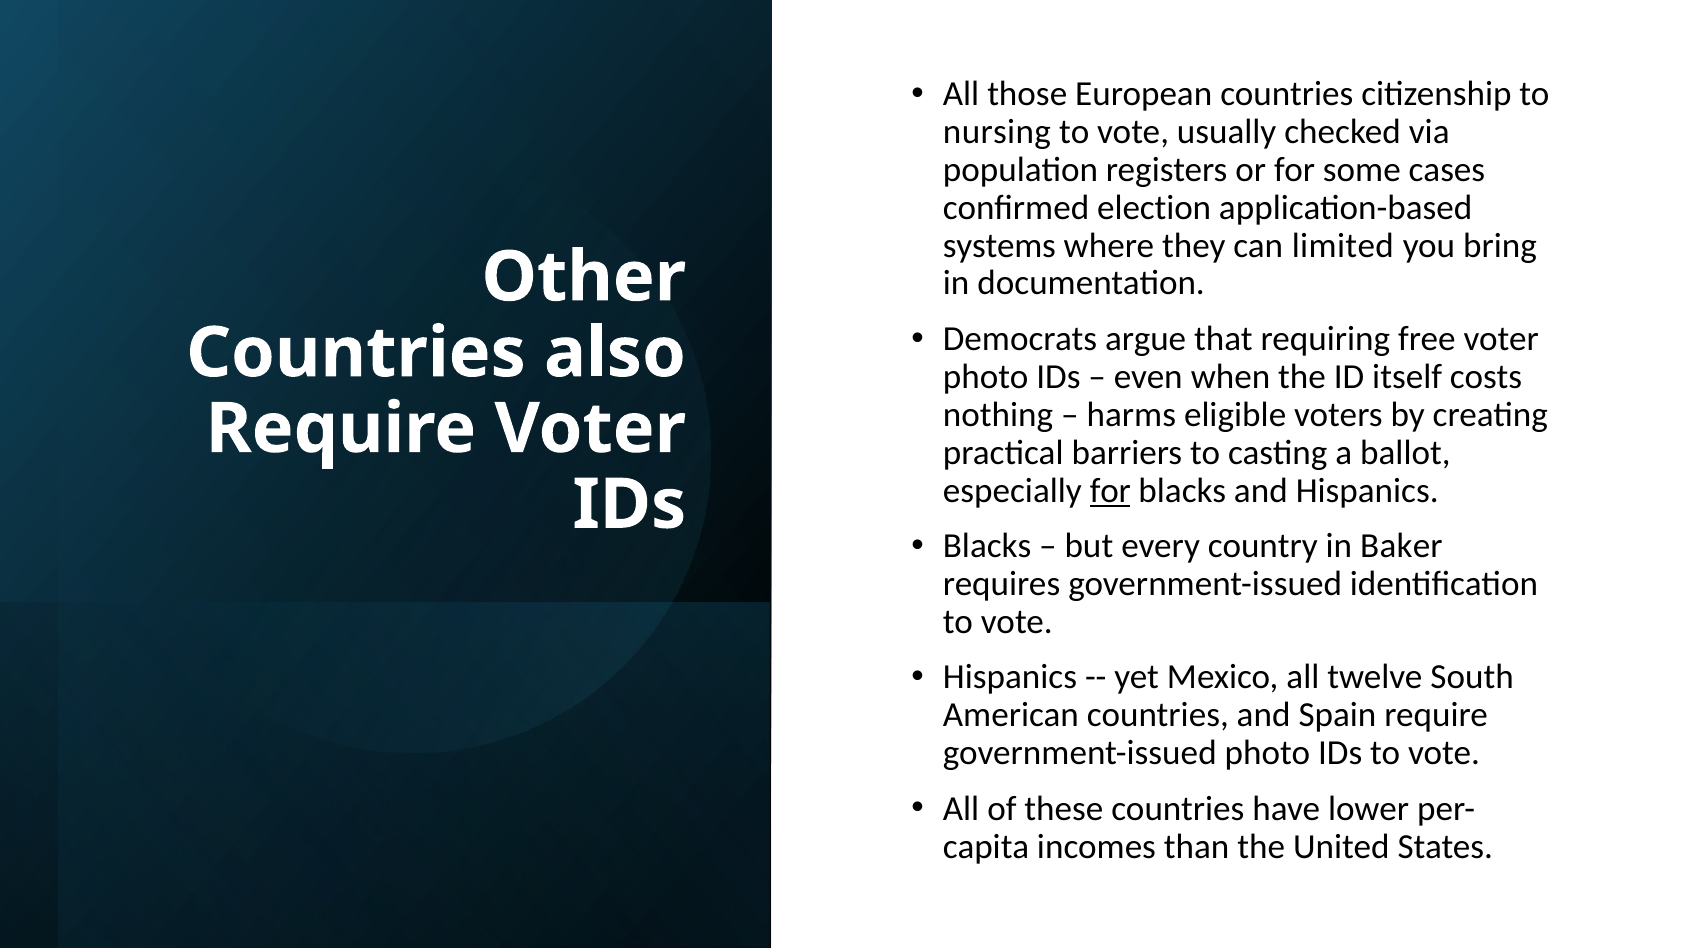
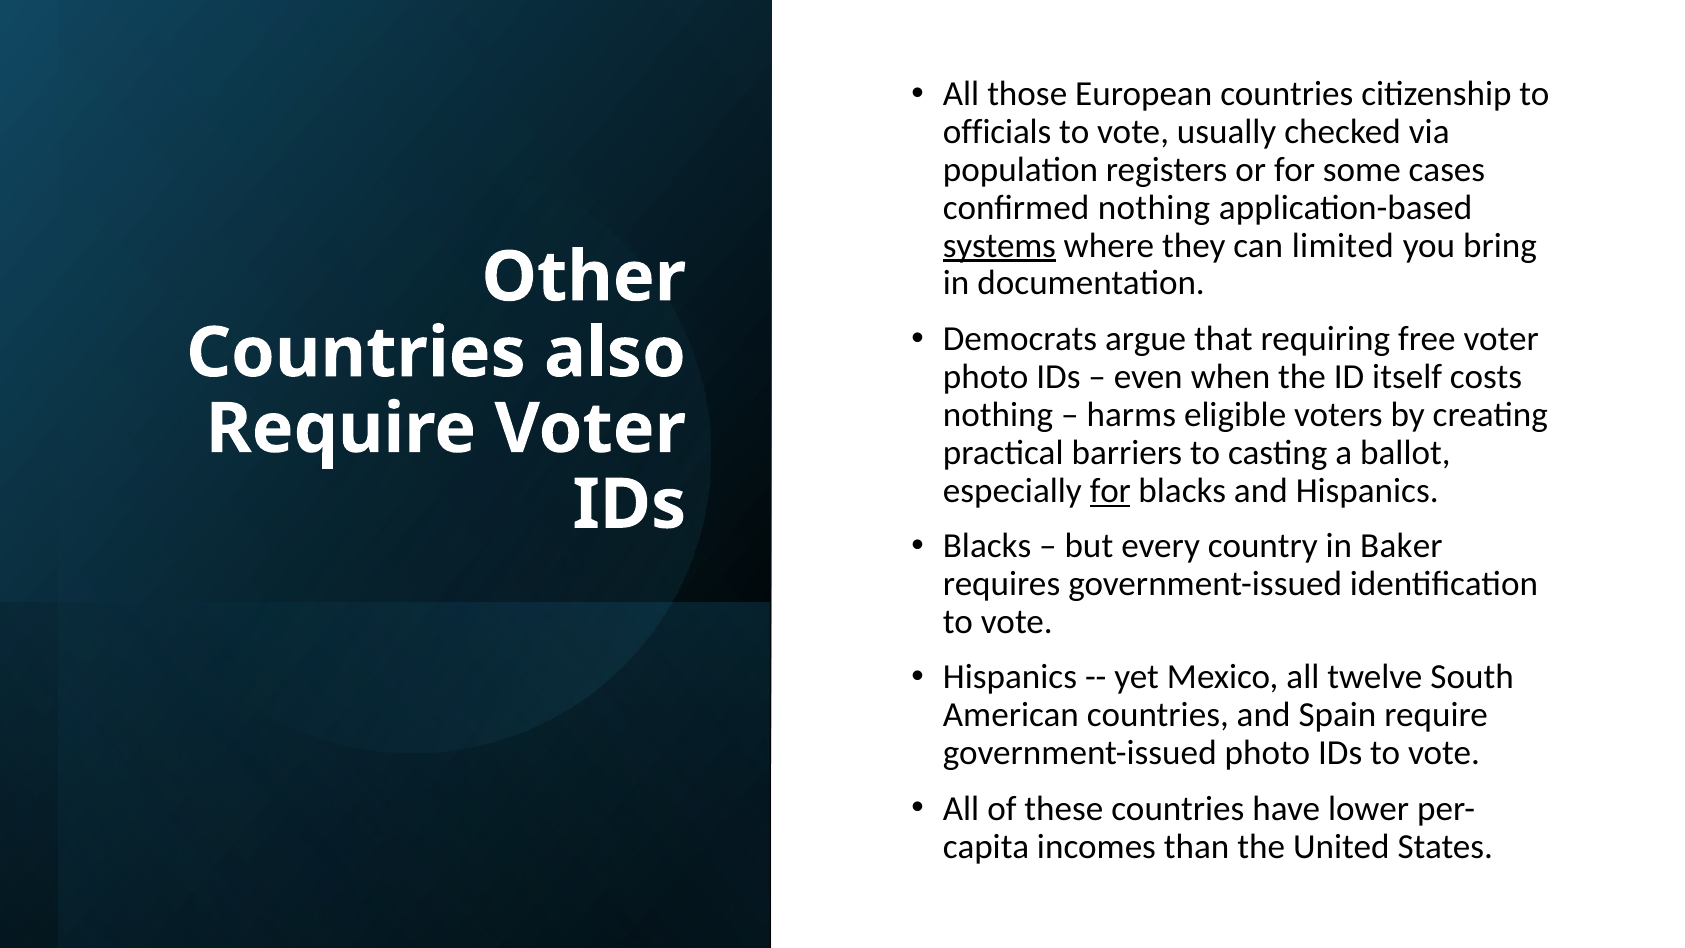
nursing: nursing -> officials
confirmed election: election -> nothing
systems underline: none -> present
